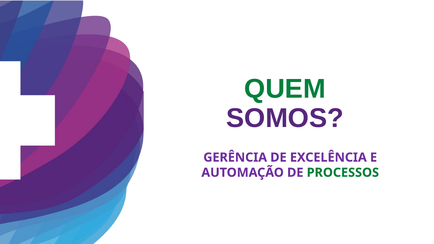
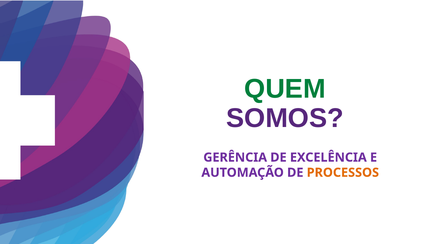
PROCESSOS colour: green -> orange
